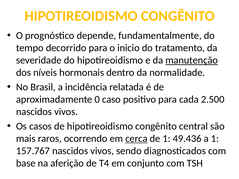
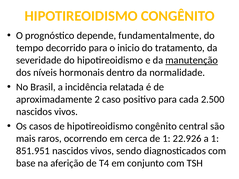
0: 0 -> 2
cerca underline: present -> none
49.436: 49.436 -> 22.926
157.767: 157.767 -> 851.951
